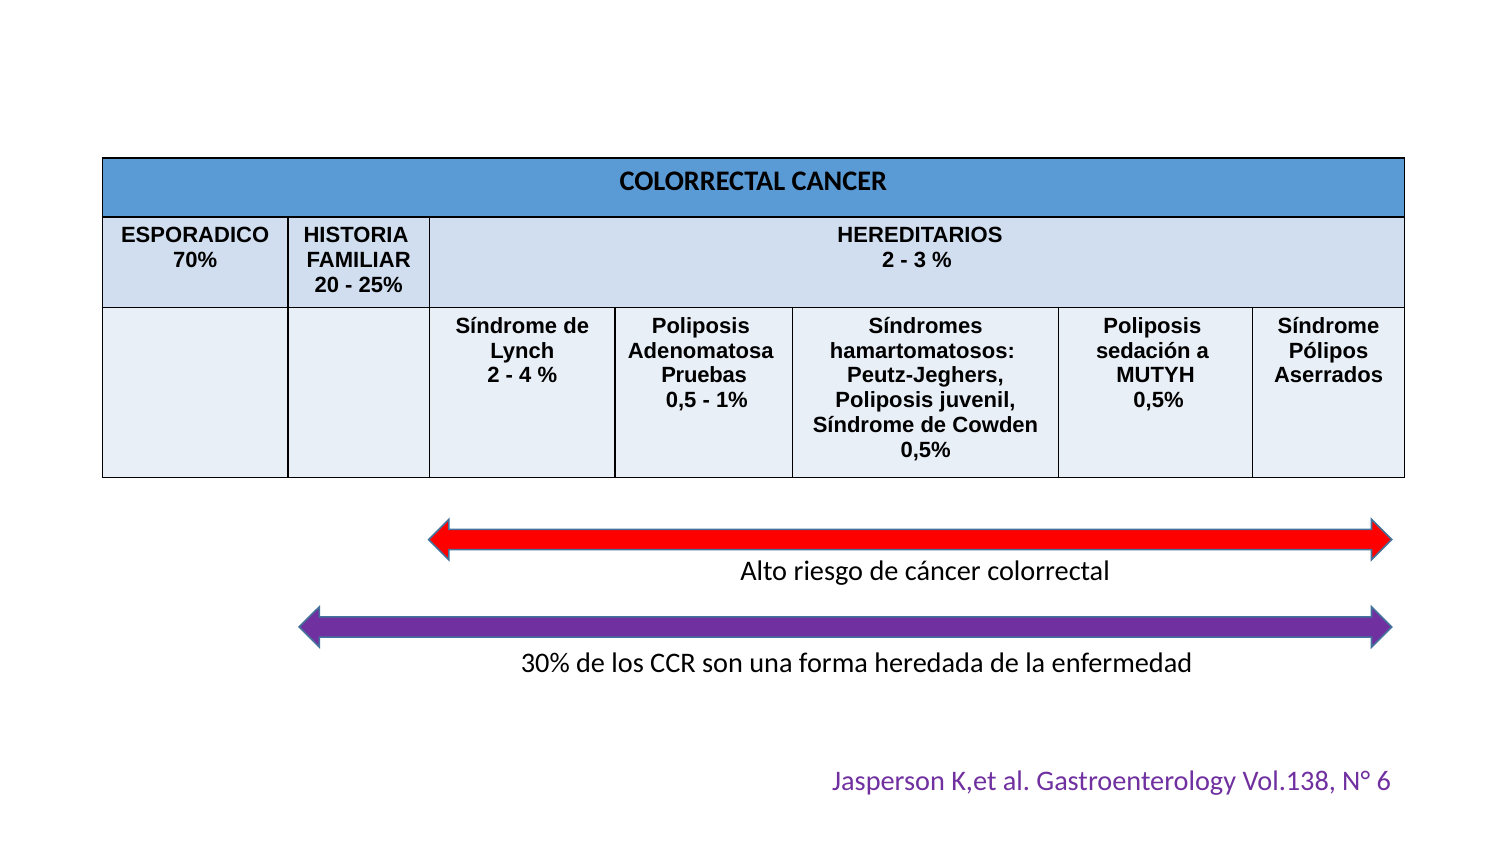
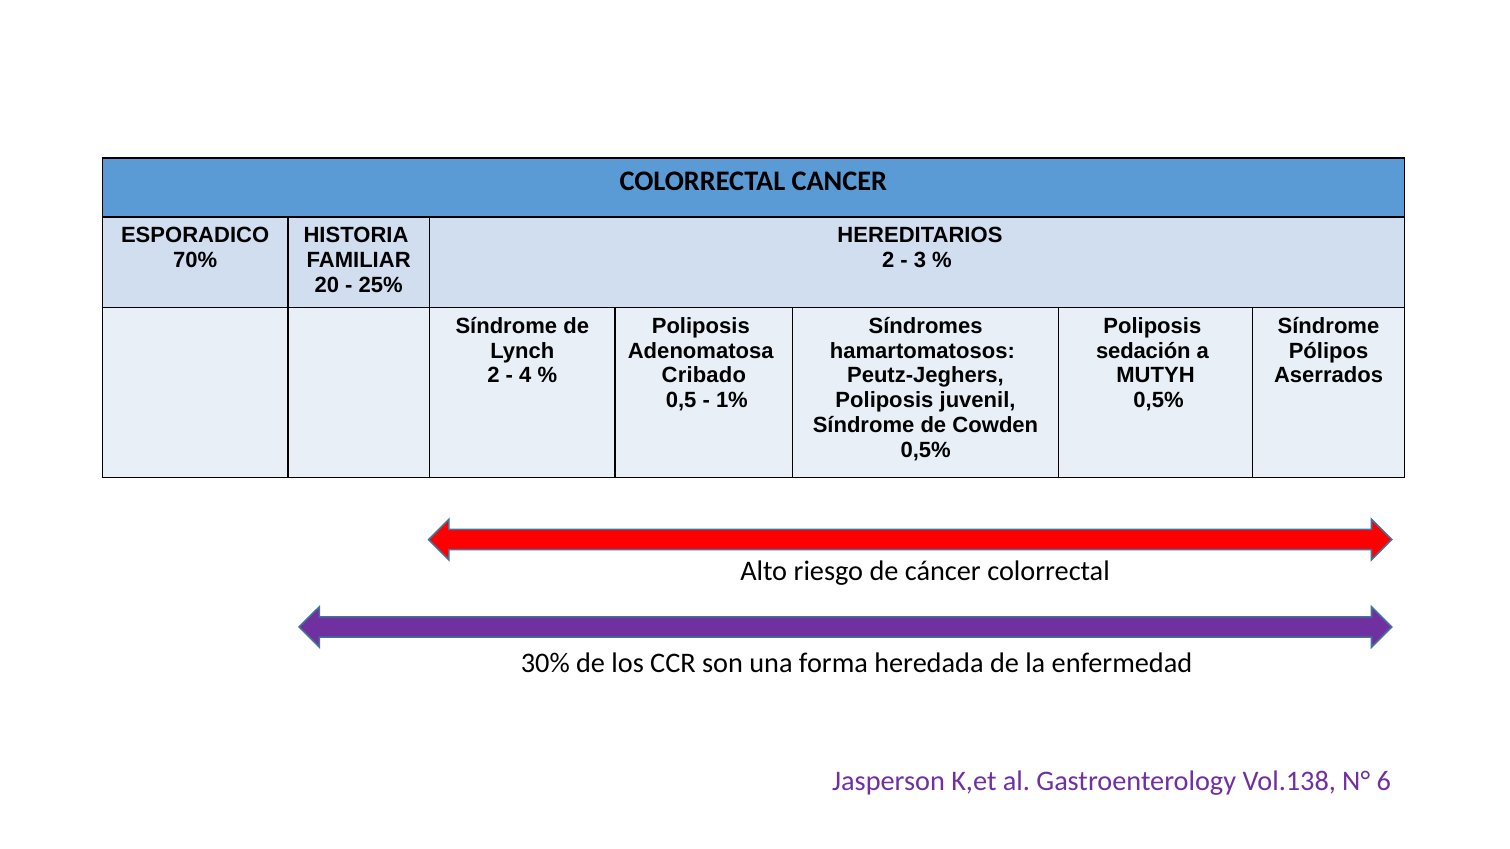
Pruebas: Pruebas -> Cribado
